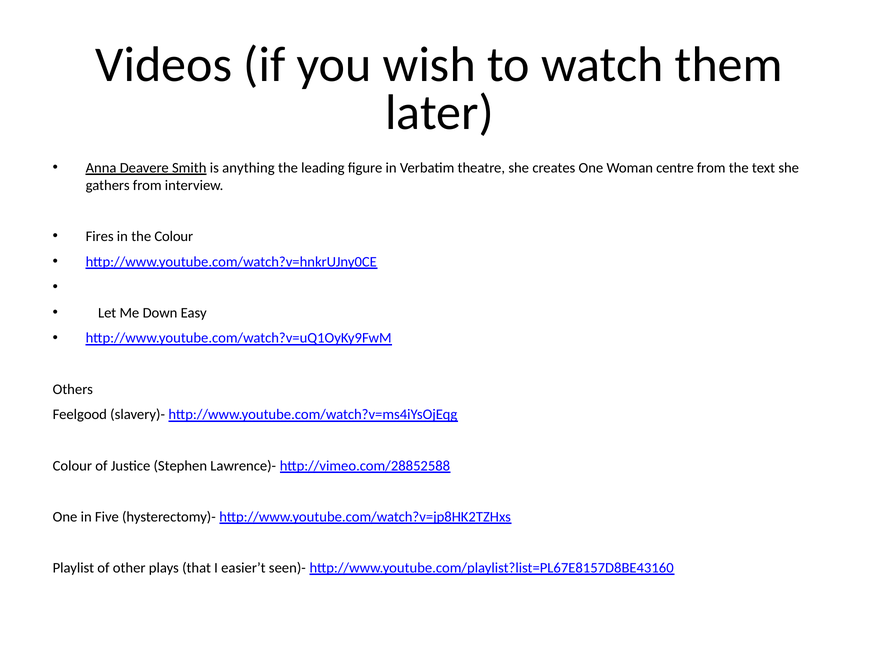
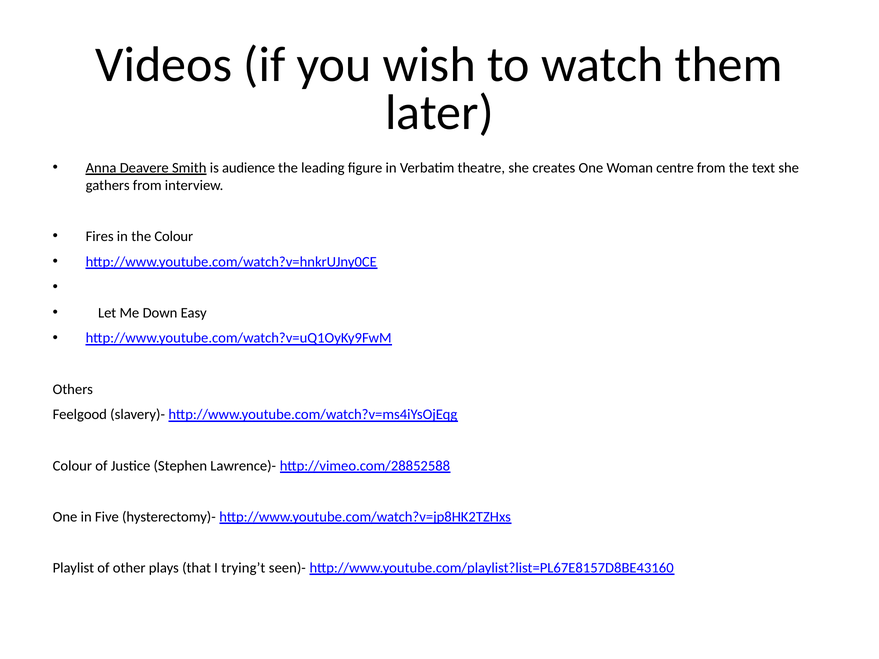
anything: anything -> audience
easier’t: easier’t -> trying’t
